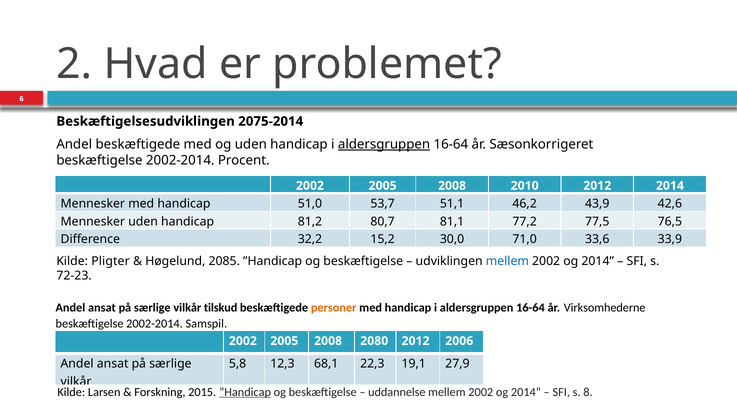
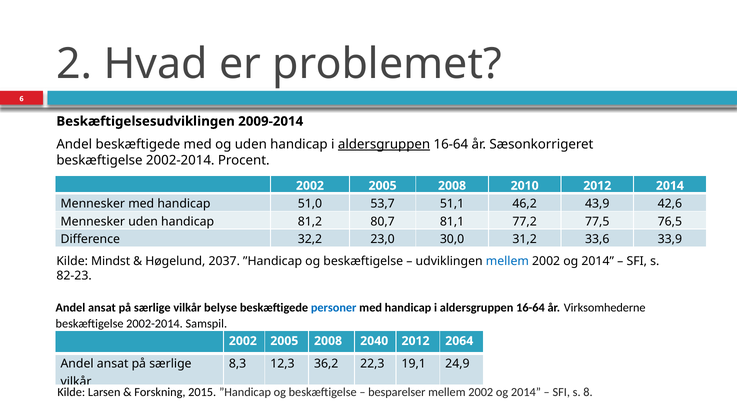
2075-2014: 2075-2014 -> 2009-2014
15,2: 15,2 -> 23,0
71,0: 71,0 -> 31,2
Pligter: Pligter -> Mindst
2085: 2085 -> 2037
72-23: 72-23 -> 82-23
tilskud: tilskud -> belyse
personer colour: orange -> blue
2080: 2080 -> 2040
2006: 2006 -> 2064
5,8: 5,8 -> 8,3
68,1: 68,1 -> 36,2
27,9: 27,9 -> 24,9
”Handicap at (245, 393) underline: present -> none
uddannelse: uddannelse -> besparelser
